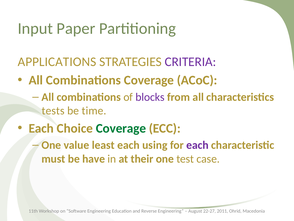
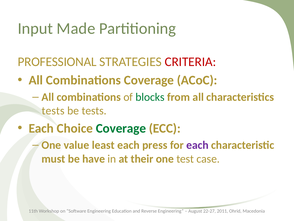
Paper: Paper -> Made
APPLICATIONS: APPLICATIONS -> PROFESSIONAL
CRITERIA colour: purple -> red
blocks colour: purple -> green
be time: time -> tests
using: using -> press
